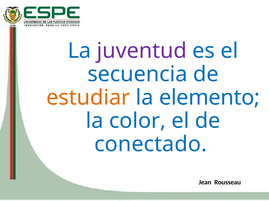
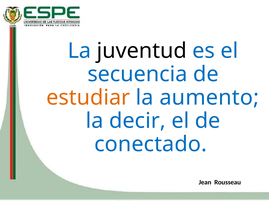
juventud colour: purple -> black
elemento: elemento -> aumento
color: color -> decir
